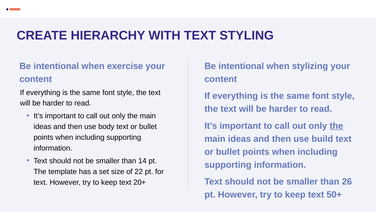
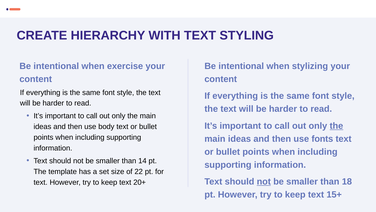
build: build -> fonts
not at (264, 181) underline: none -> present
26: 26 -> 18
50+: 50+ -> 15+
